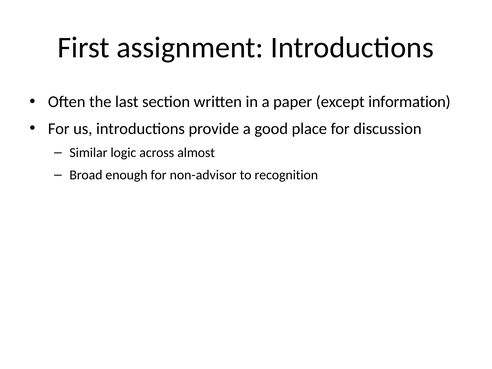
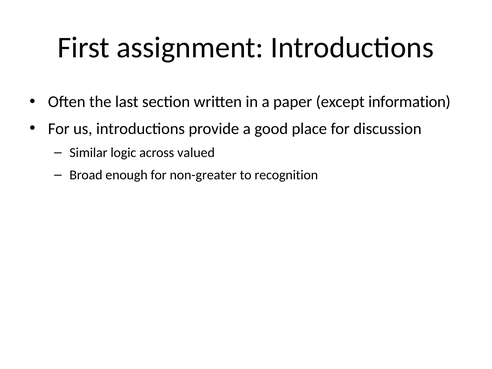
almost: almost -> valued
non-advisor: non-advisor -> non-greater
